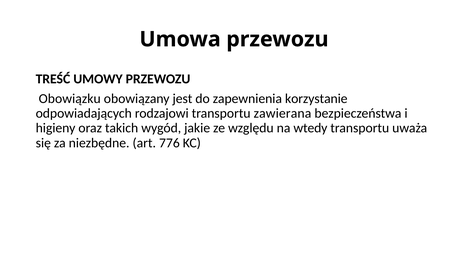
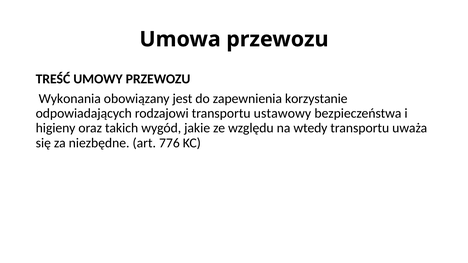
Obowiązku: Obowiązku -> Wykonania
zawierana: zawierana -> ustawowy
